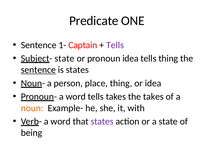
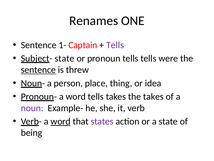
Predicate: Predicate -> Renames
pronoun idea: idea -> tells
tells thing: thing -> were
is states: states -> threw
noun colour: orange -> purple
with: with -> verb
word at (61, 121) underline: none -> present
